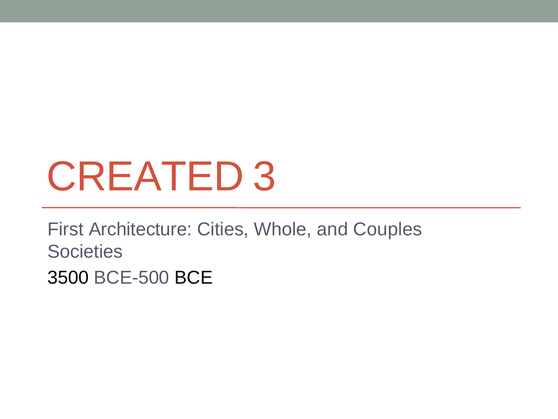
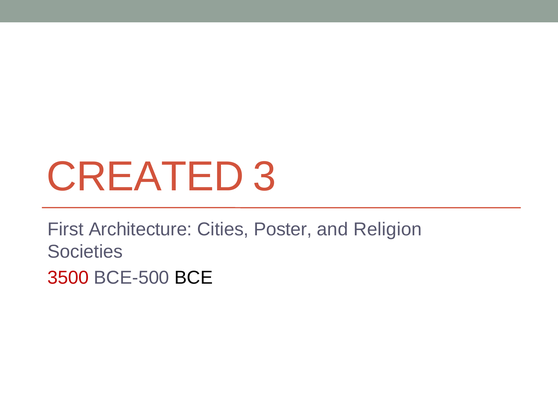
Whole: Whole -> Poster
Couples: Couples -> Religion
3500 colour: black -> red
